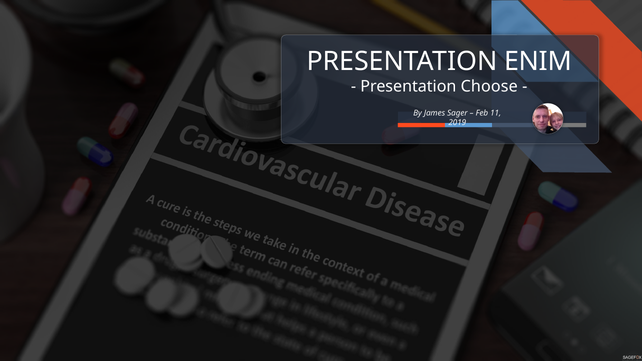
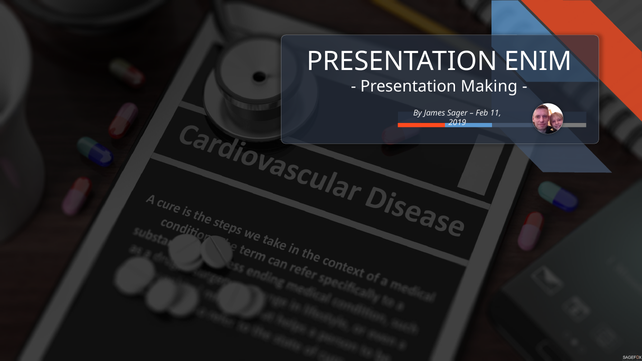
Choose: Choose -> Making
